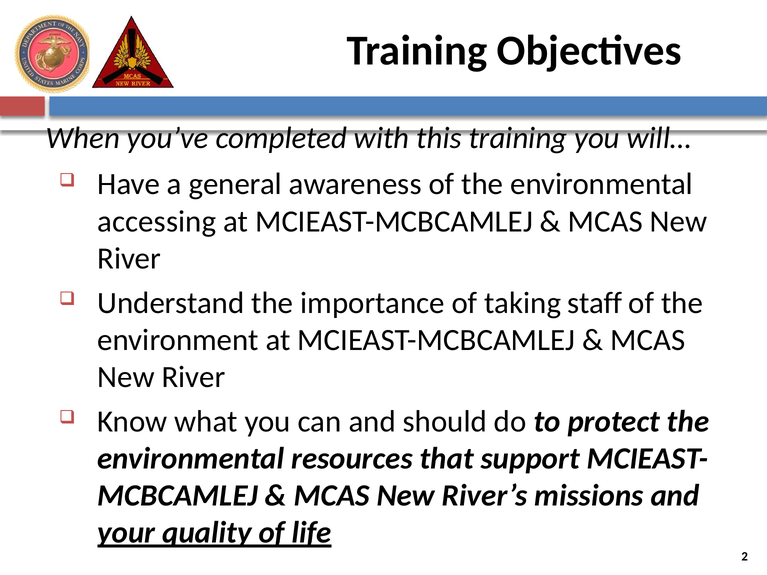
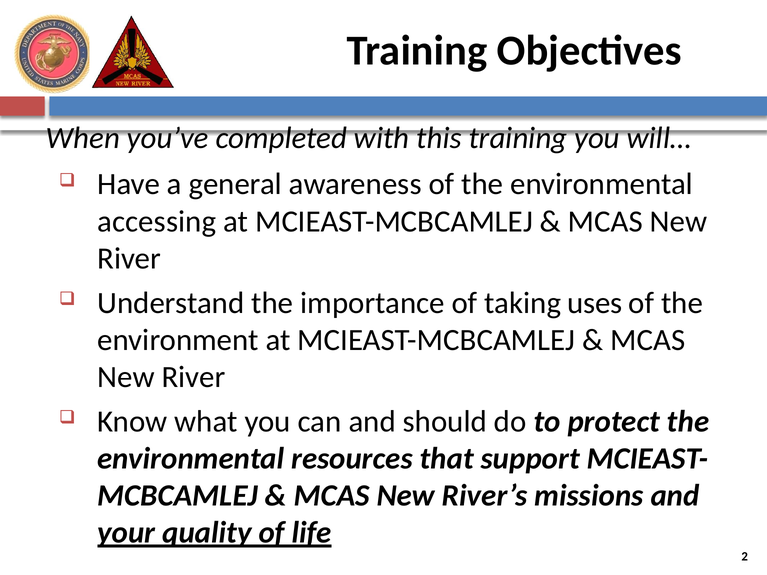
staff: staff -> uses
